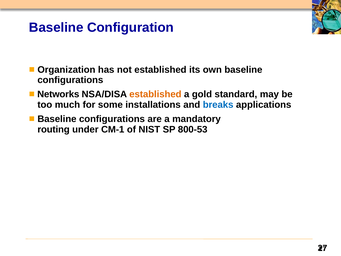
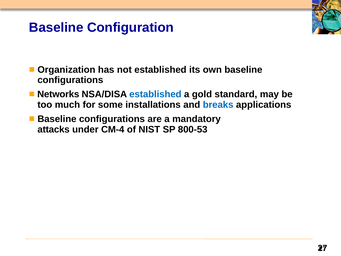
established at (155, 94) colour: orange -> blue
routing: routing -> attacks
CM-1: CM-1 -> CM-4
